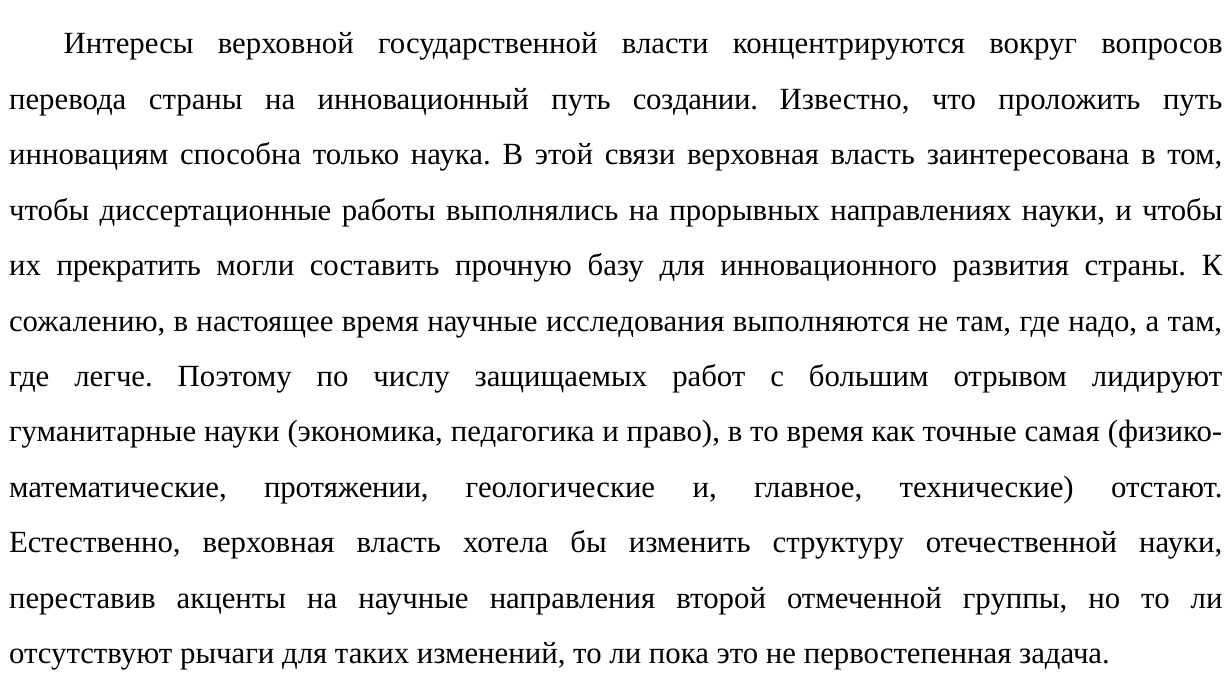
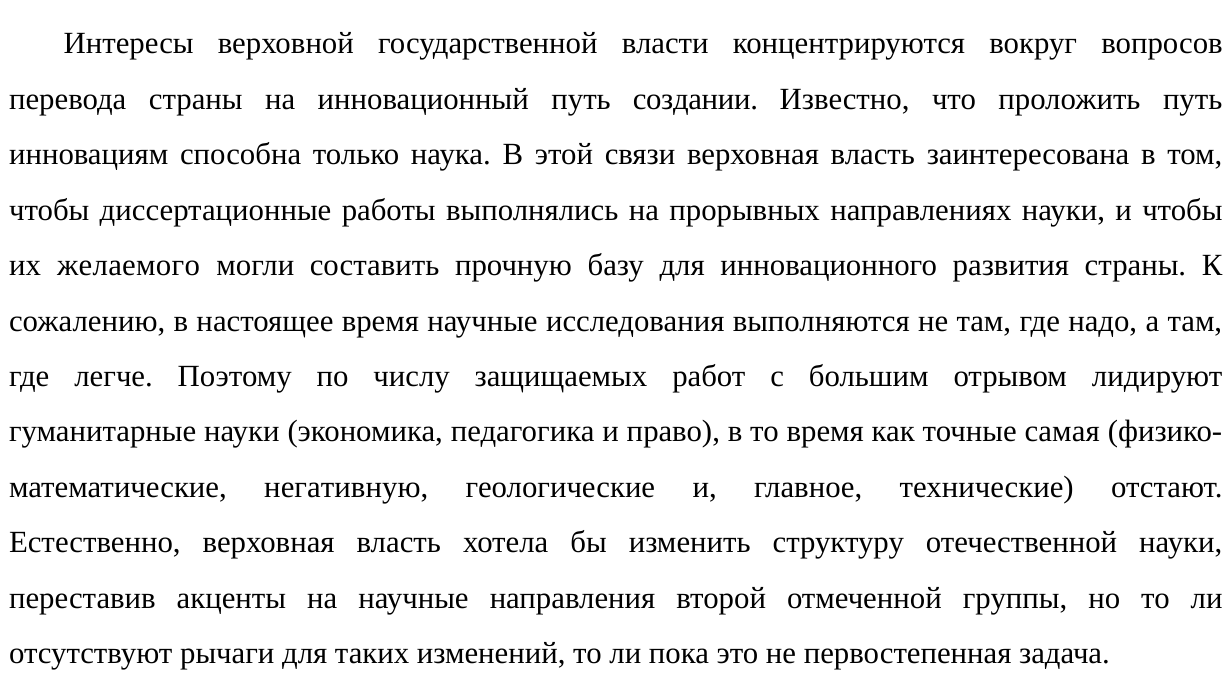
прекратить: прекратить -> желаемого
протяжении: протяжении -> негативную
